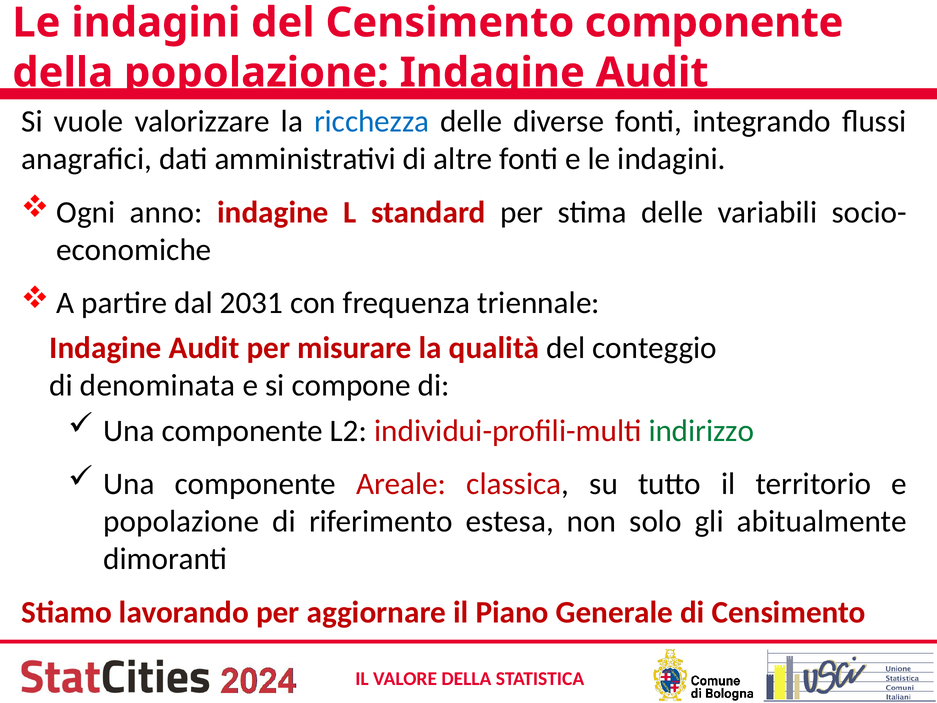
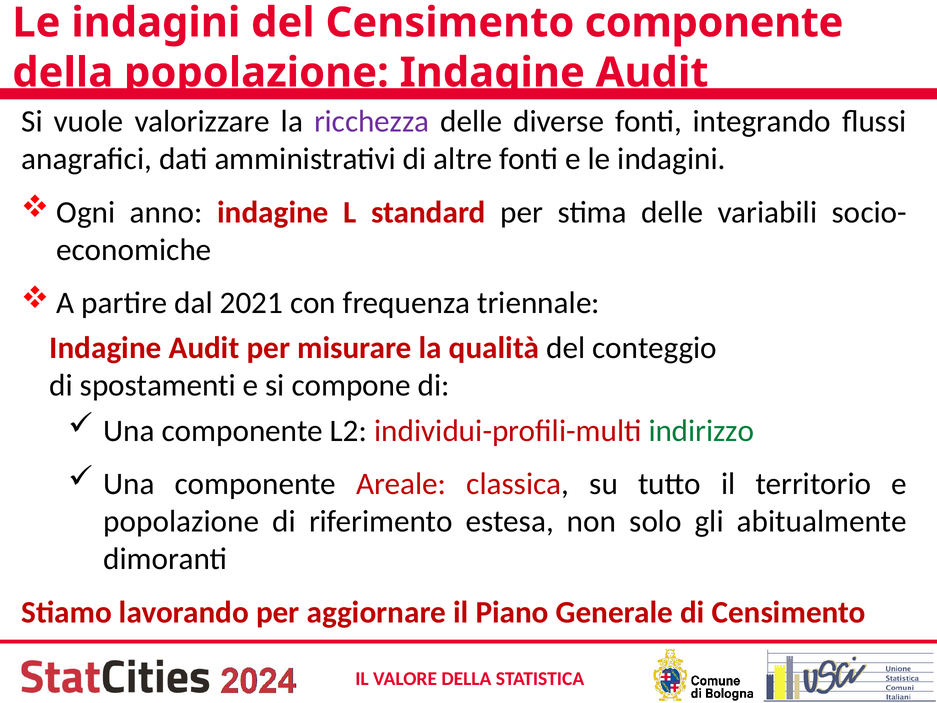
ricchezza colour: blue -> purple
2031: 2031 -> 2021
denominata: denominata -> spostamenti
